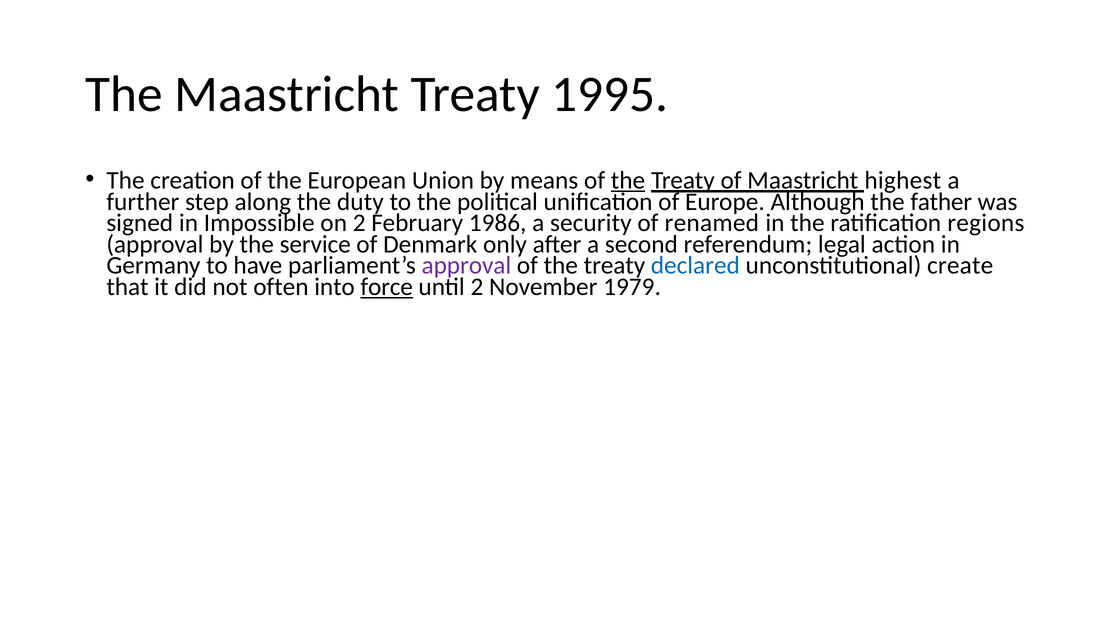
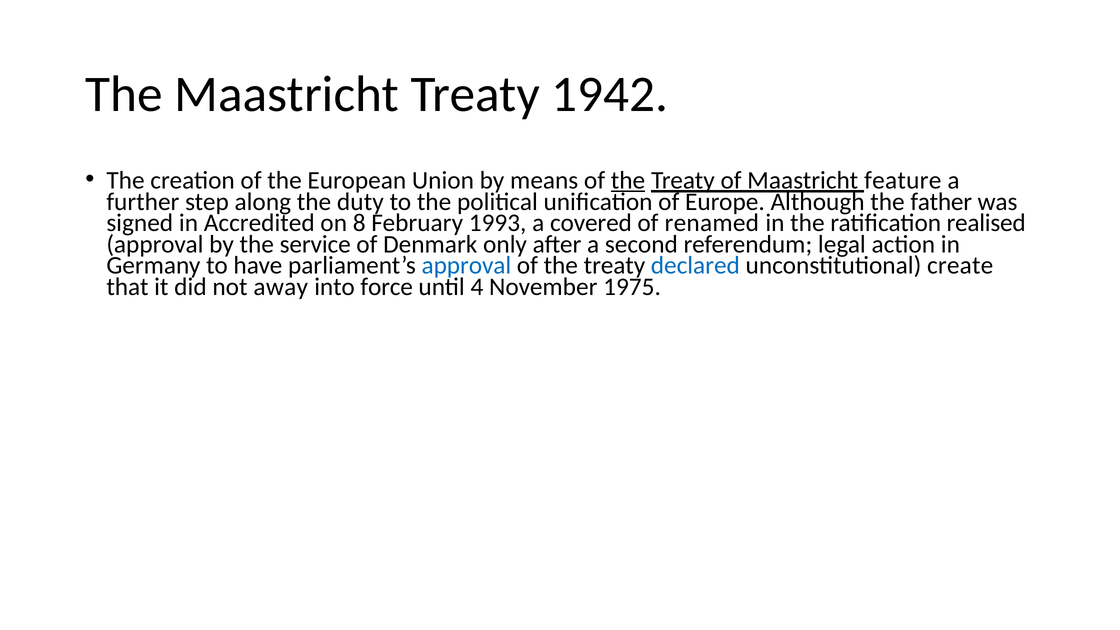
1995: 1995 -> 1942
highest: highest -> feature
Impossible: Impossible -> Accredited
on 2: 2 -> 8
1986: 1986 -> 1993
security: security -> covered
regions: regions -> realised
approval at (466, 266) colour: purple -> blue
often: often -> away
force underline: present -> none
until 2: 2 -> 4
1979: 1979 -> 1975
